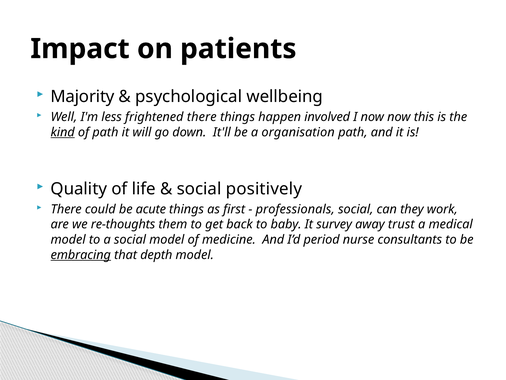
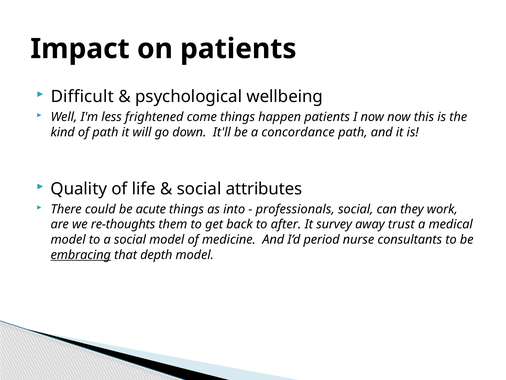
Majority: Majority -> Difficult
frightened there: there -> come
happen involved: involved -> patients
kind underline: present -> none
organisation: organisation -> concordance
positively: positively -> attributes
first: first -> into
baby: baby -> after
